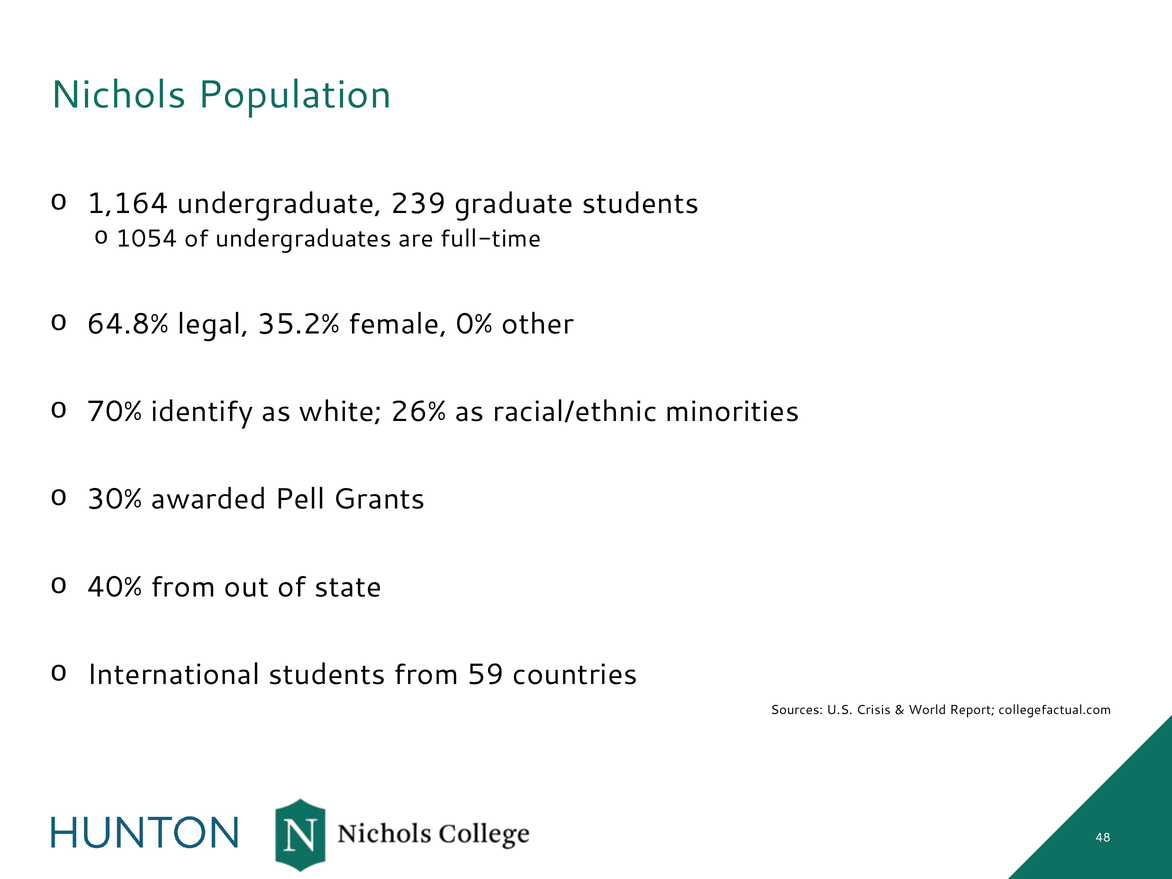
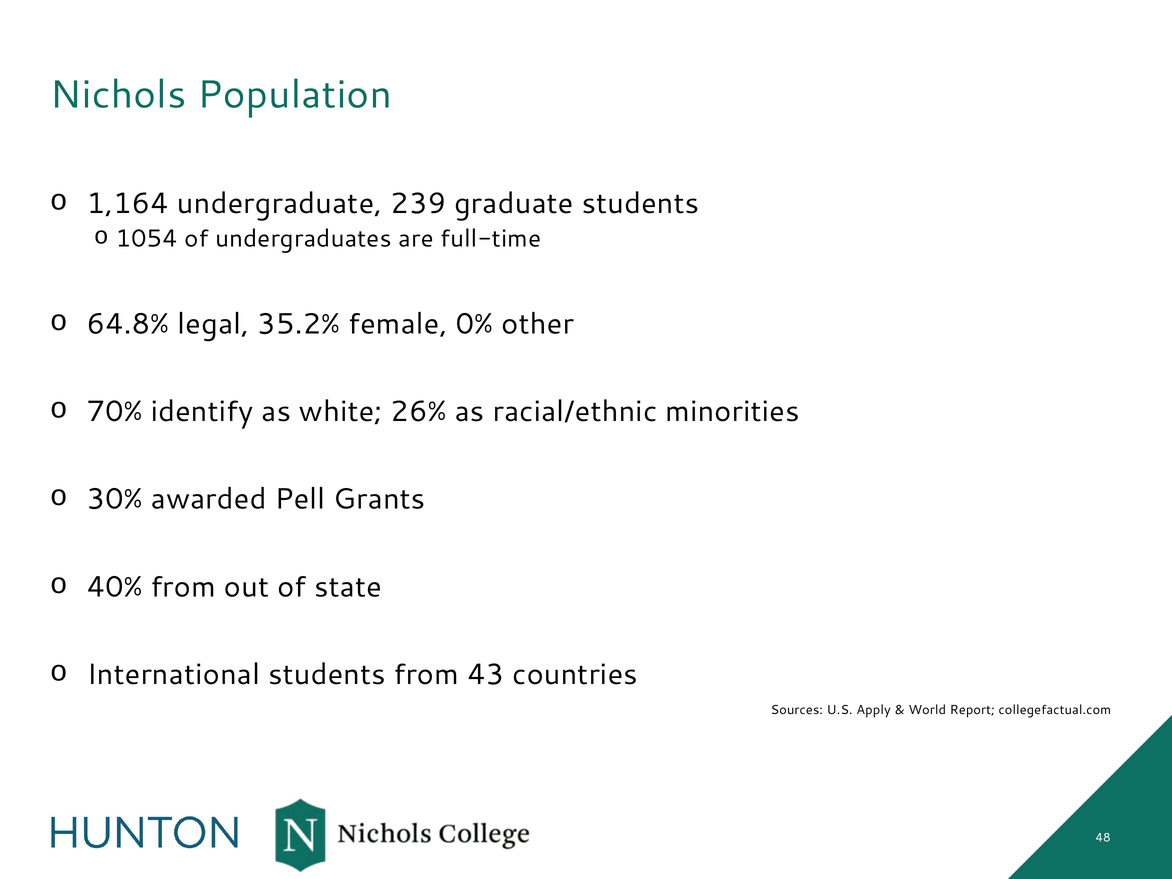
59: 59 -> 43
Crisis: Crisis -> Apply
